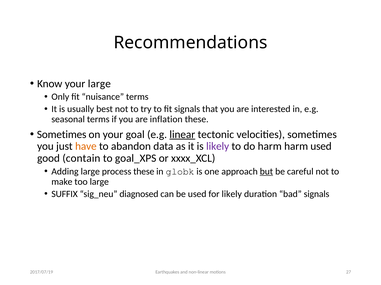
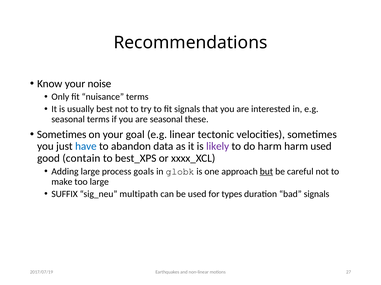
your large: large -> noise
are inflation: inflation -> seasonal
linear underline: present -> none
have colour: orange -> blue
goal_XPS: goal_XPS -> best_XPS
process these: these -> goals
diagnosed: diagnosed -> multipath
for likely: likely -> types
